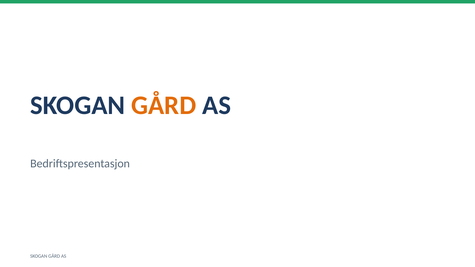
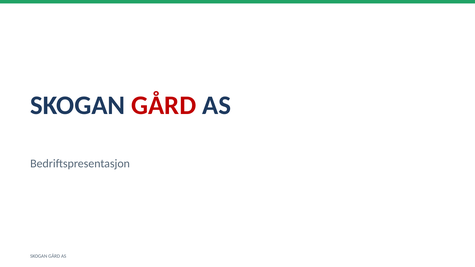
GÅRD at (164, 105) colour: orange -> red
